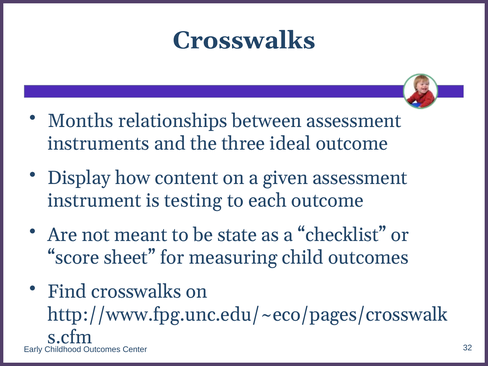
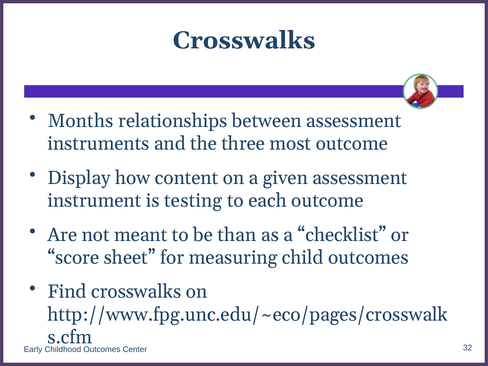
ideal: ideal -> most
state: state -> than
